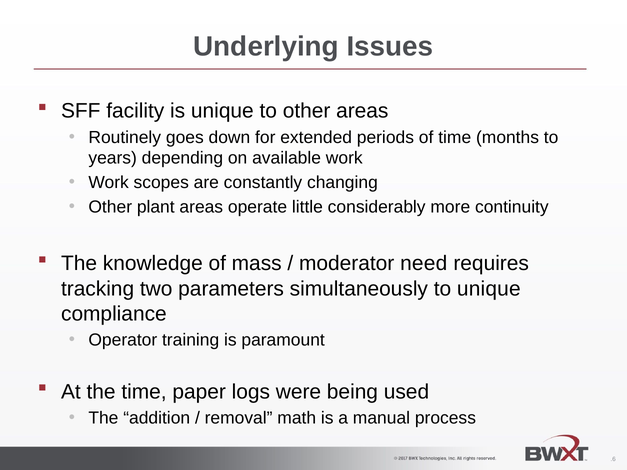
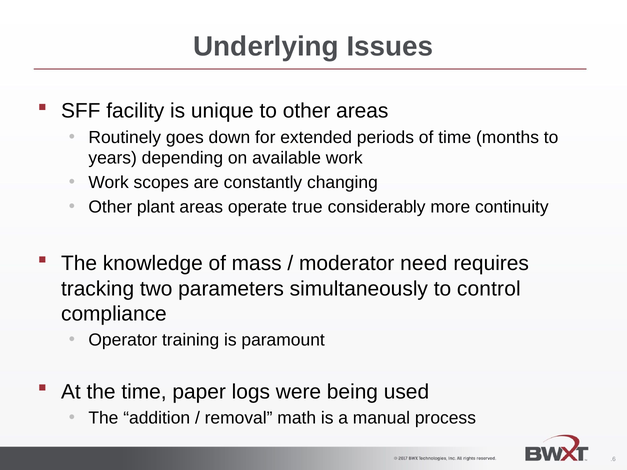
little: little -> true
to unique: unique -> control
